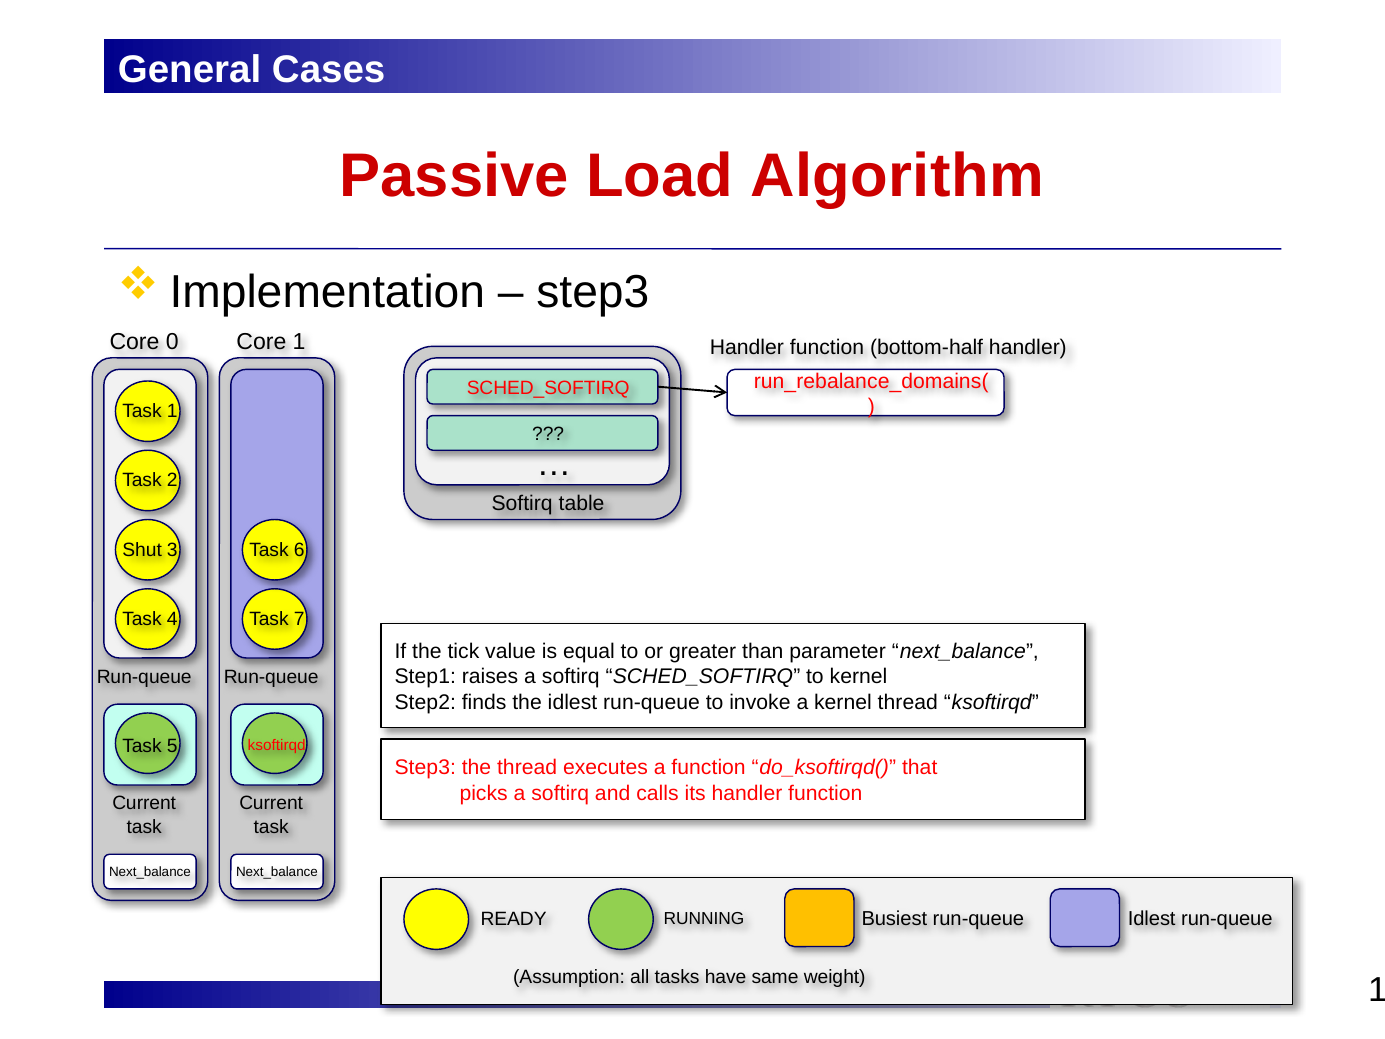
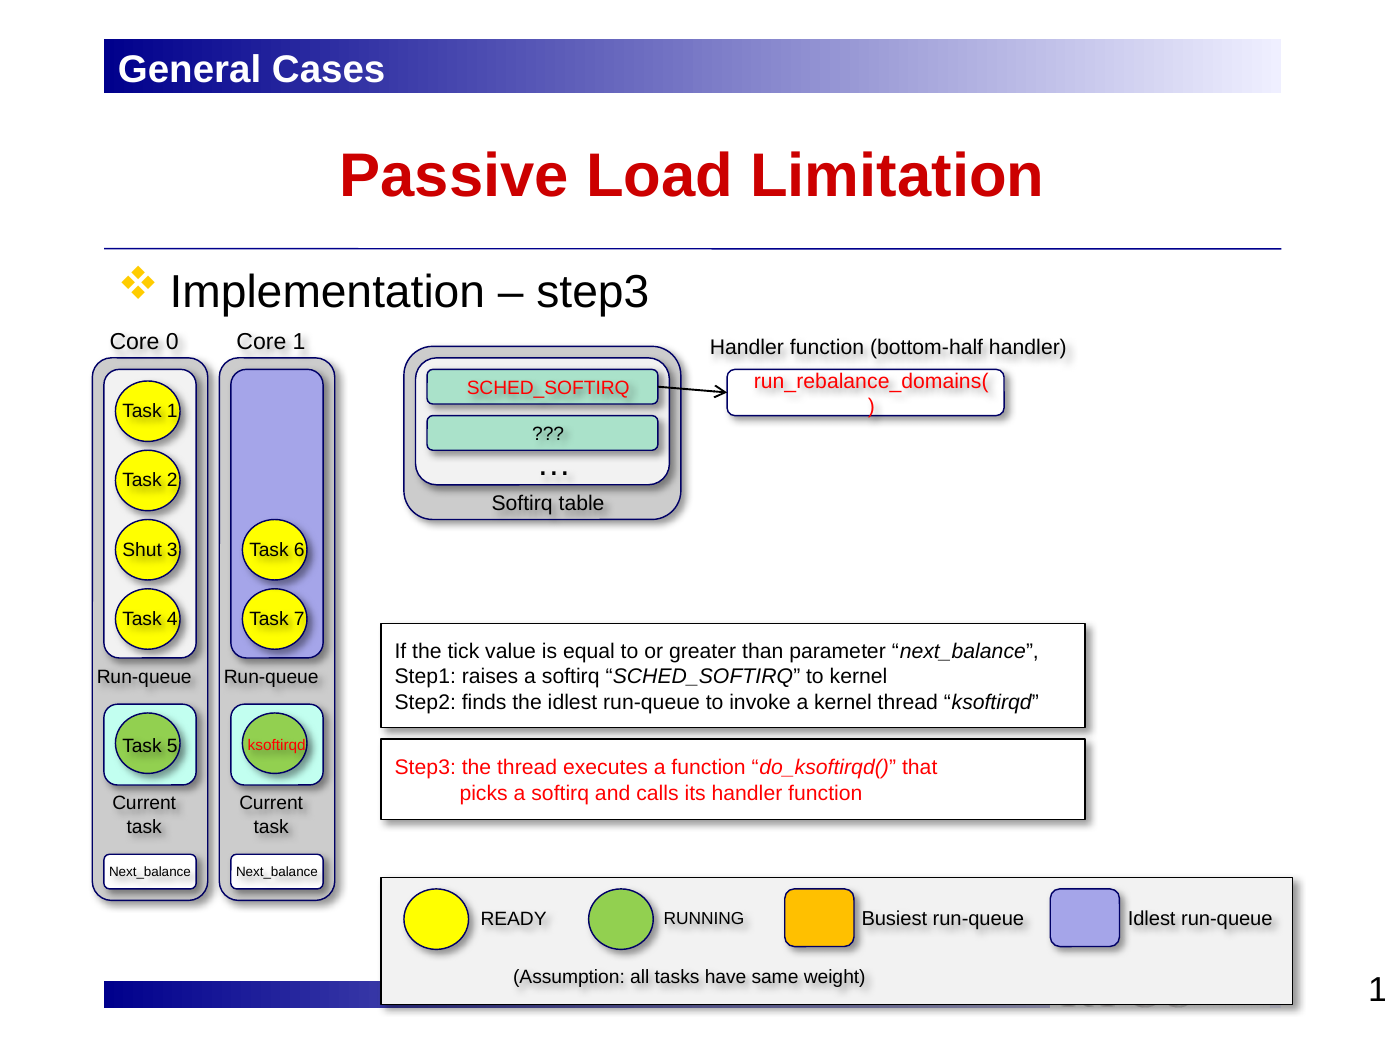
Algorithm: Algorithm -> Limitation
